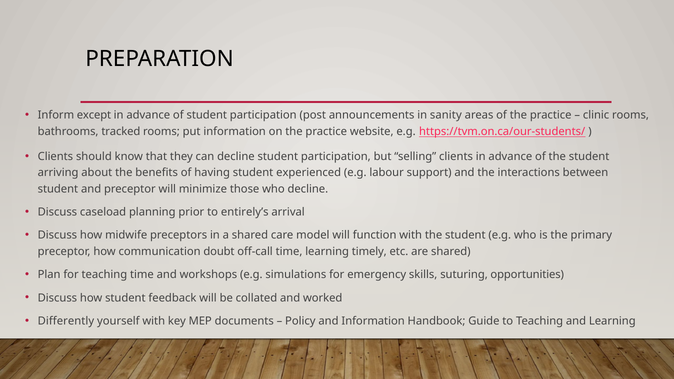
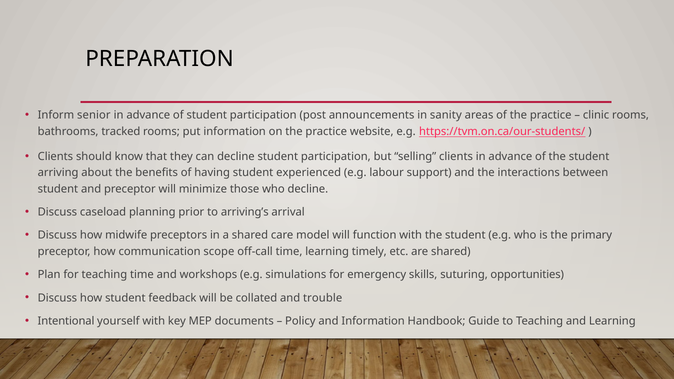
except: except -> senior
entirely’s: entirely’s -> arriving’s
doubt: doubt -> scope
worked: worked -> trouble
Differently: Differently -> Intentional
